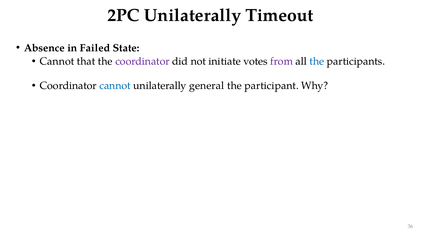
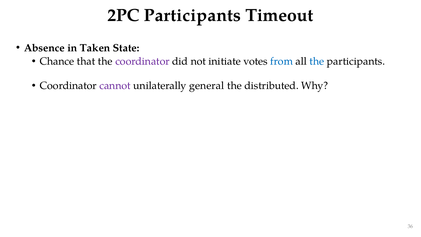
2PC Unilaterally: Unilaterally -> Participants
Failed: Failed -> Taken
Cannot at (57, 61): Cannot -> Chance
from colour: purple -> blue
cannot at (115, 86) colour: blue -> purple
participant: participant -> distributed
